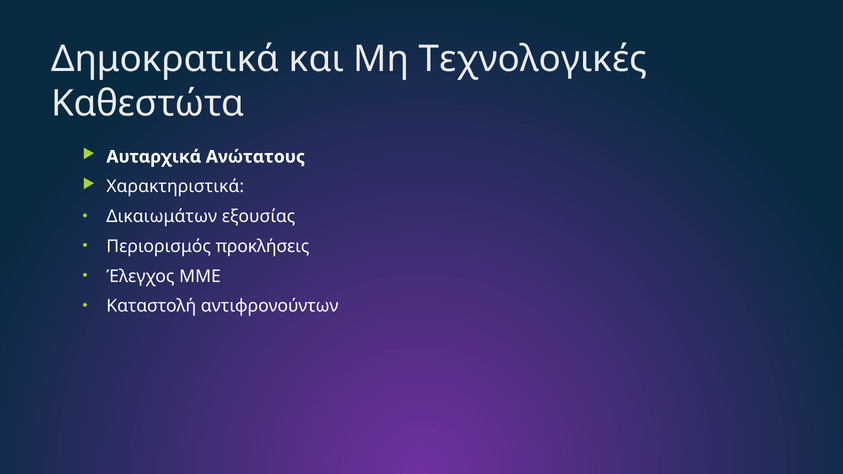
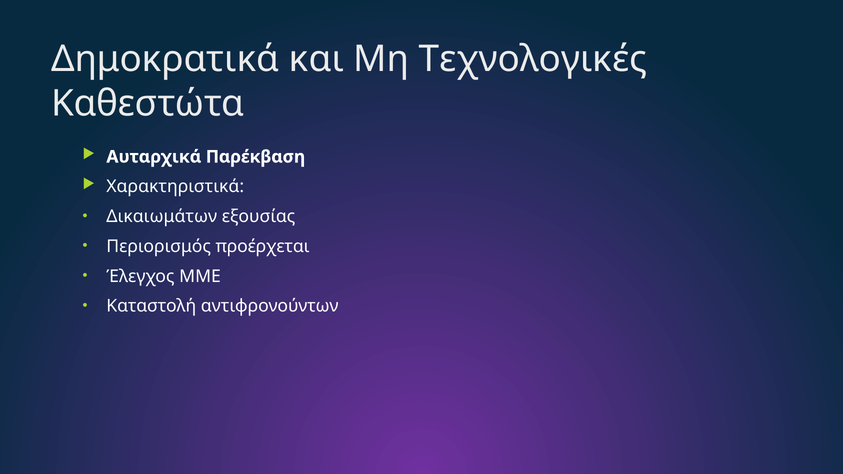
Ανώτατους: Ανώτατους -> Παρέκβαση
προκλήσεις: προκλήσεις -> προέρχεται
